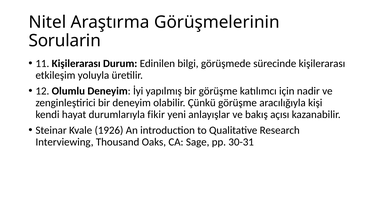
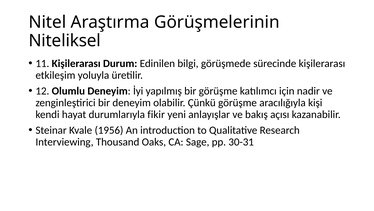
Sorularin: Sorularin -> Niteliksel
1926: 1926 -> 1956
